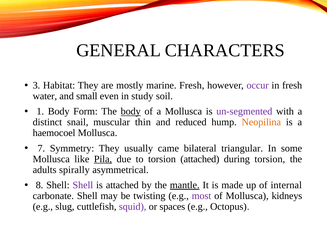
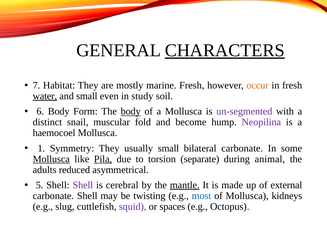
CHARACTERS underline: none -> present
3: 3 -> 7
occur colour: purple -> orange
water underline: none -> present
1: 1 -> 6
thin: thin -> fold
reduced: reduced -> become
Neopilina colour: orange -> purple
7: 7 -> 1
usually came: came -> small
bilateral triangular: triangular -> carbonate
Mollusca at (51, 159) underline: none -> present
torsion attached: attached -> separate
during torsion: torsion -> animal
spirally: spirally -> reduced
8: 8 -> 5
is attached: attached -> cerebral
internal: internal -> external
most colour: purple -> blue
